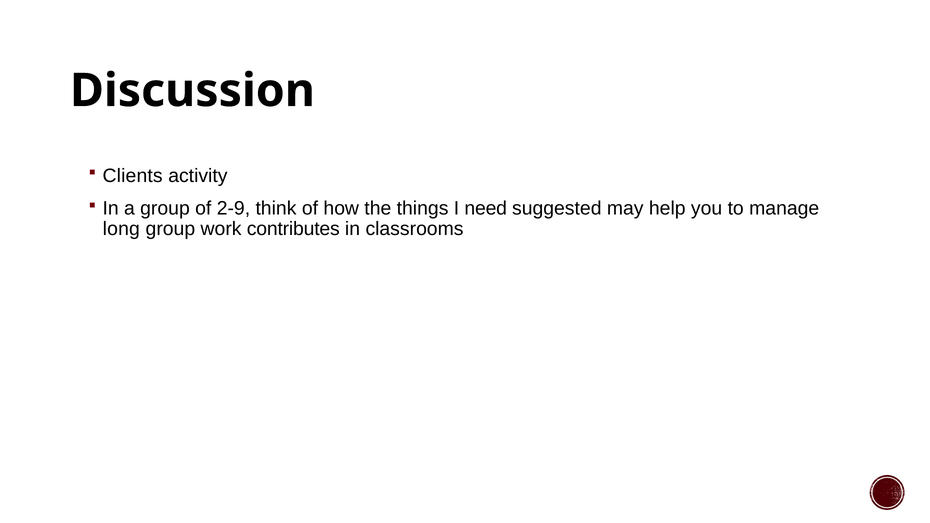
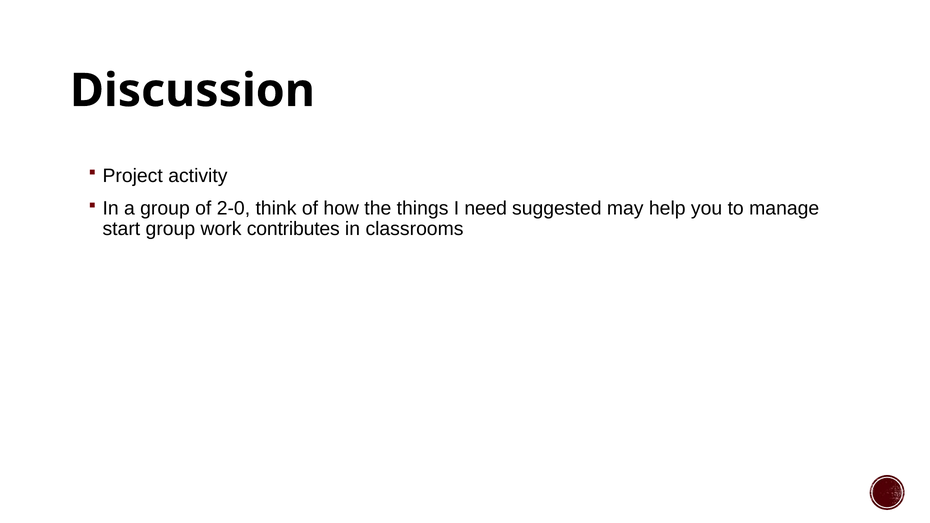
Clients: Clients -> Project
2-9: 2-9 -> 2-0
long: long -> start
